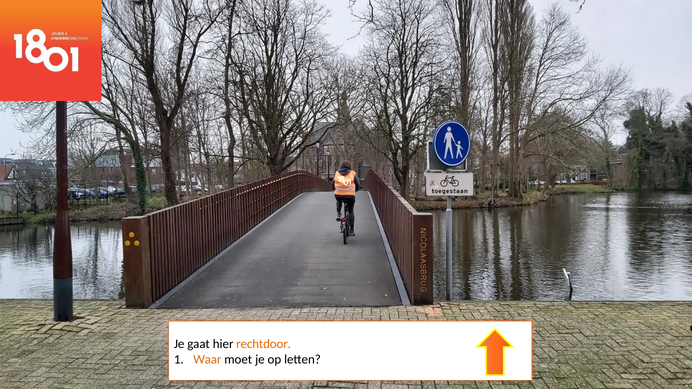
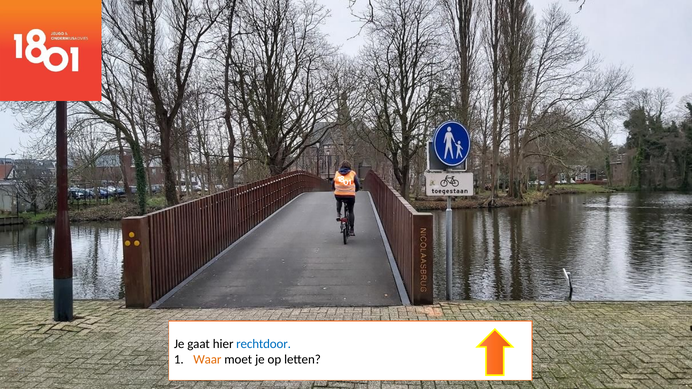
rechtdoor colour: orange -> blue
